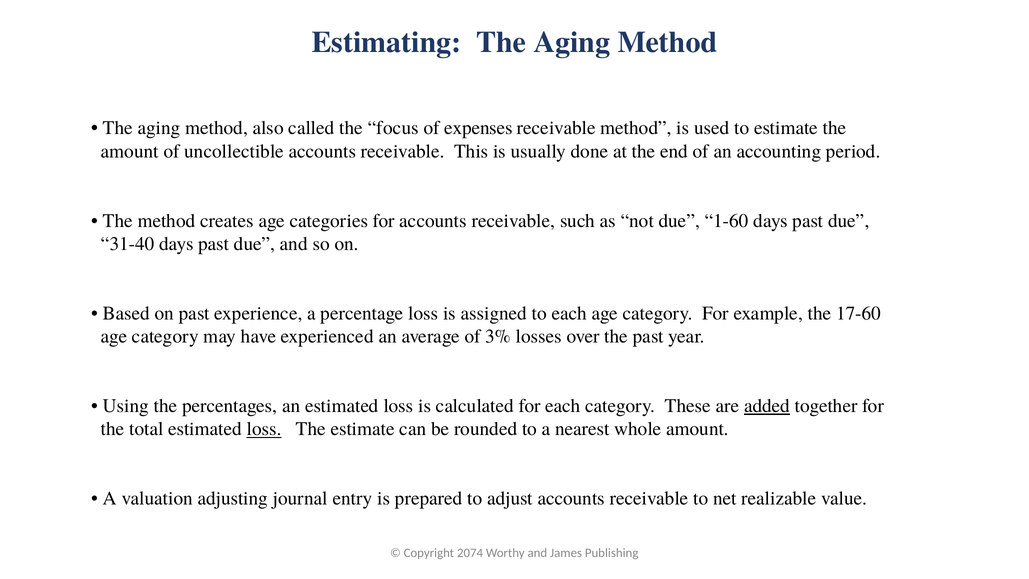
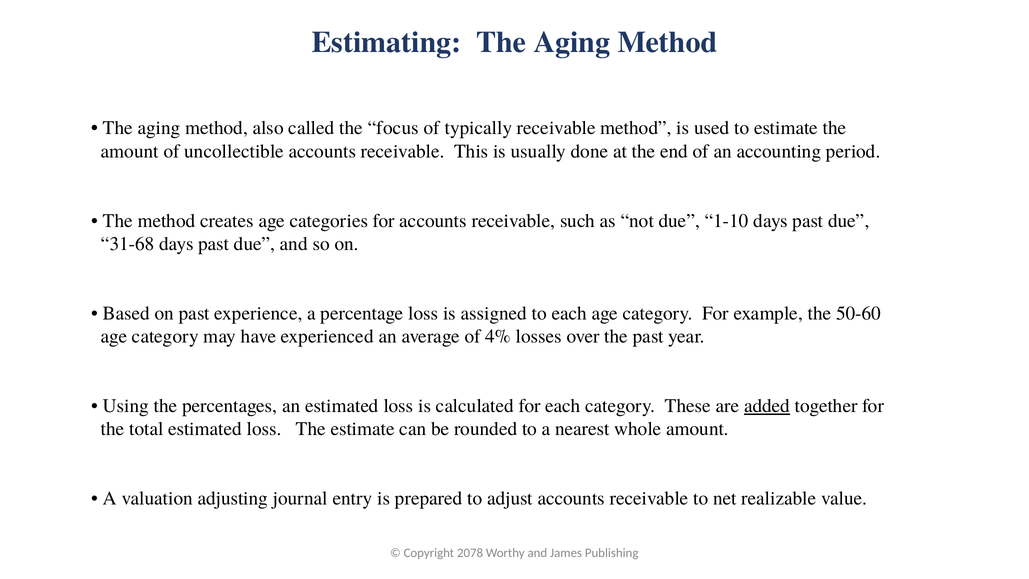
expenses: expenses -> typically
1-60: 1-60 -> 1-10
31-40: 31-40 -> 31-68
17-60: 17-60 -> 50-60
3%: 3% -> 4%
loss at (264, 429) underline: present -> none
2074: 2074 -> 2078
